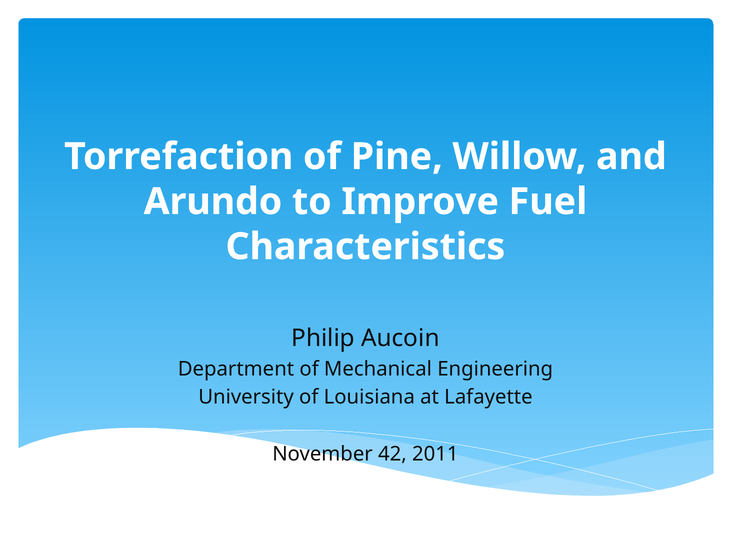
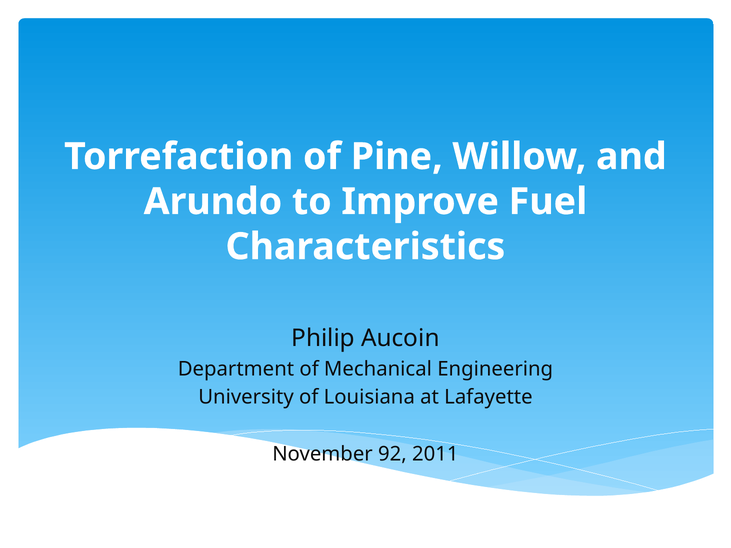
42: 42 -> 92
